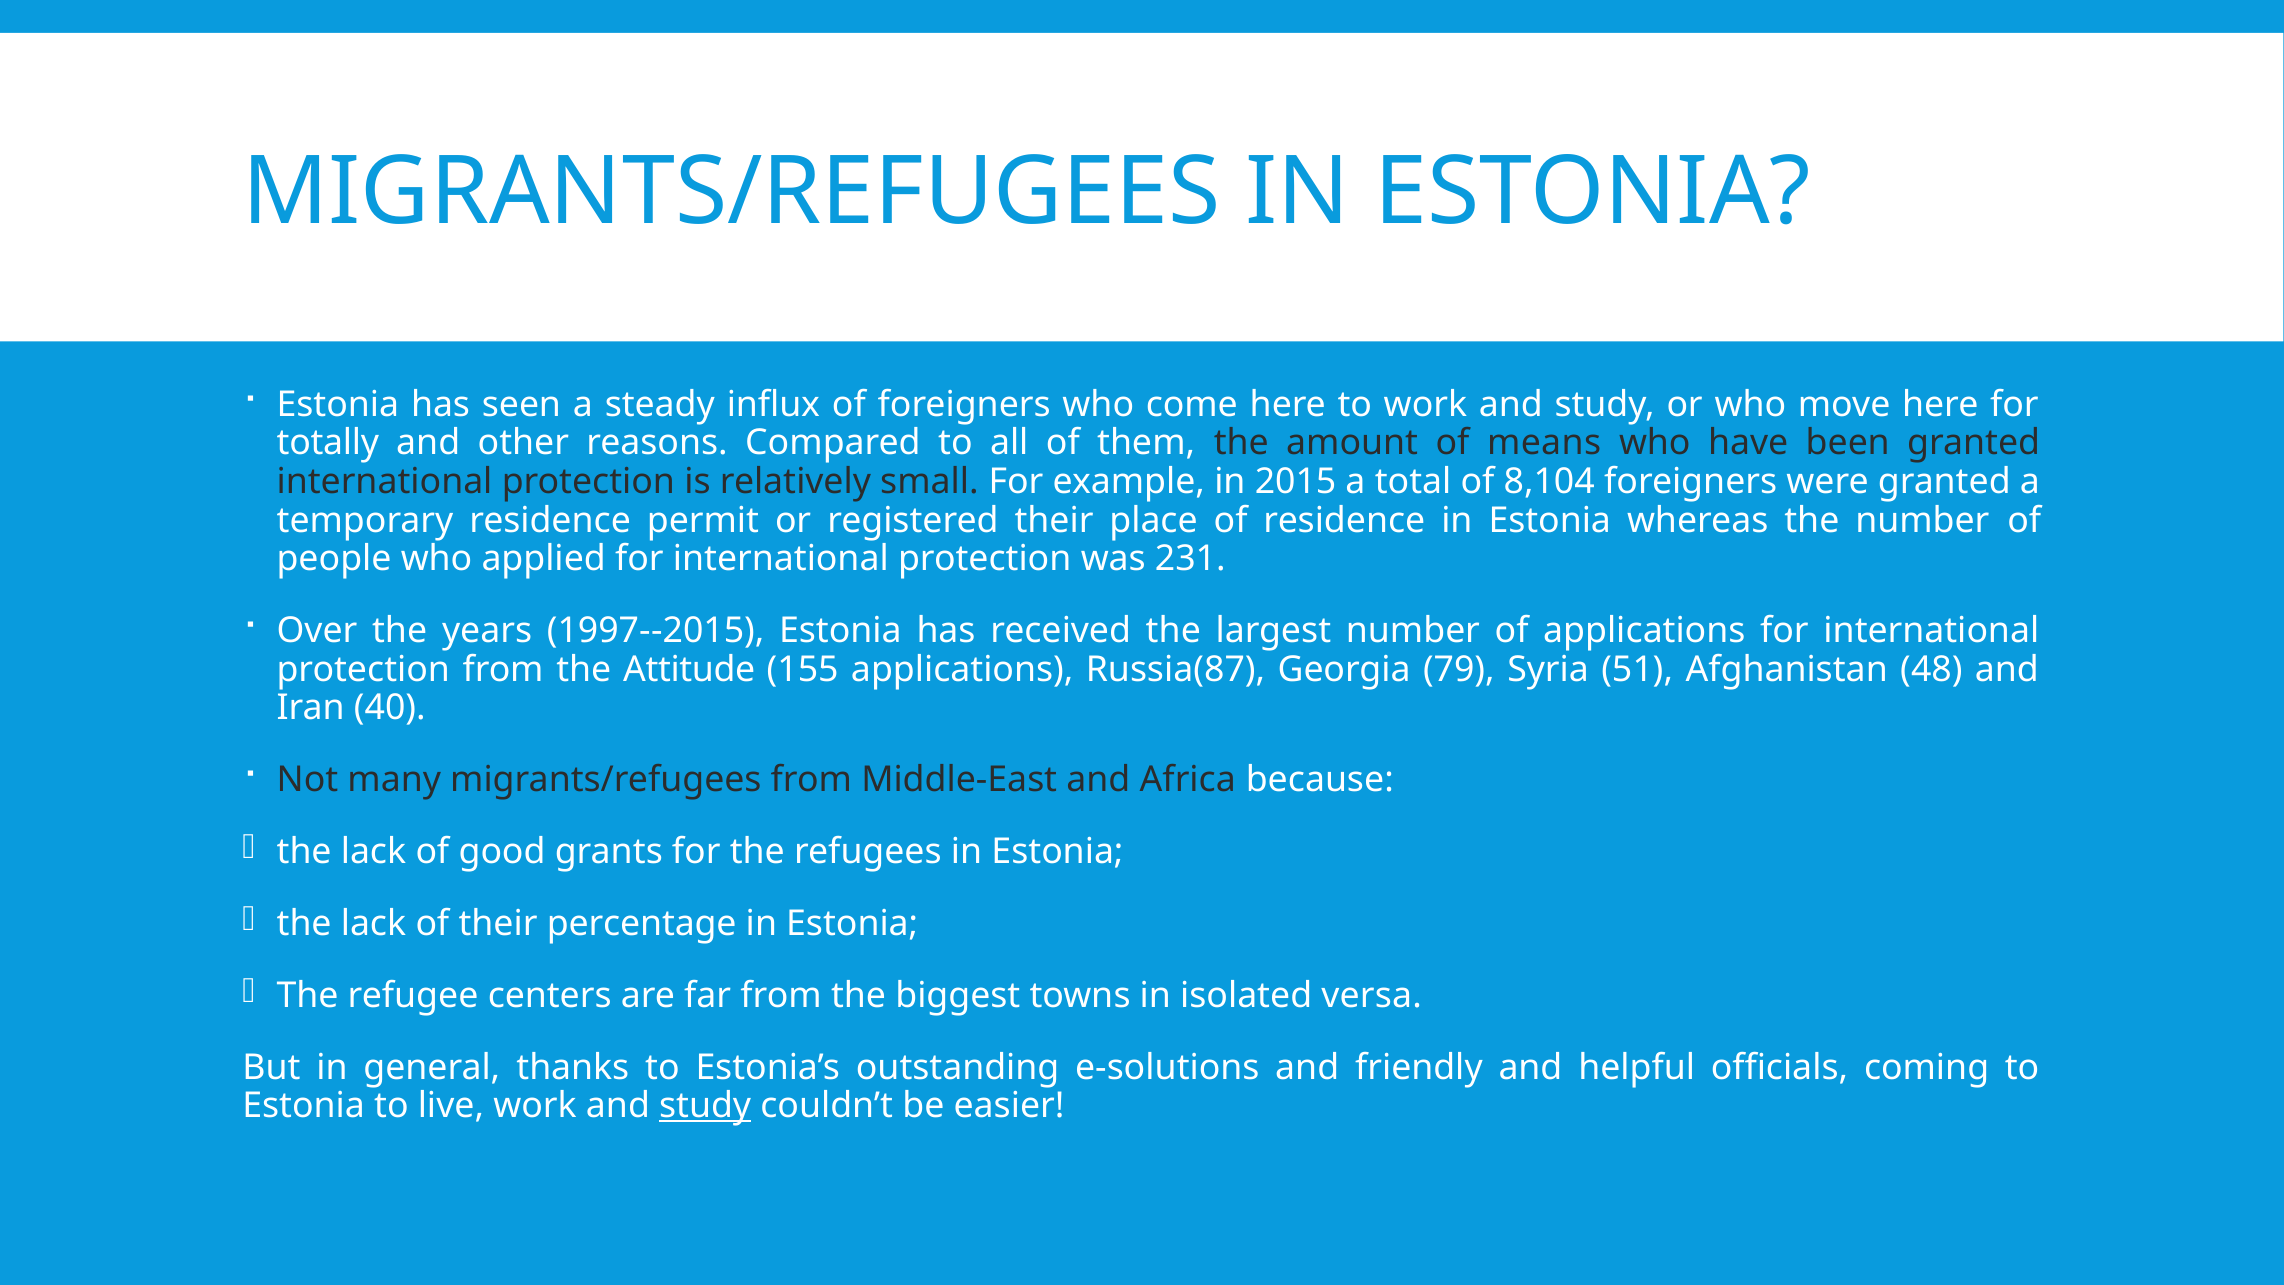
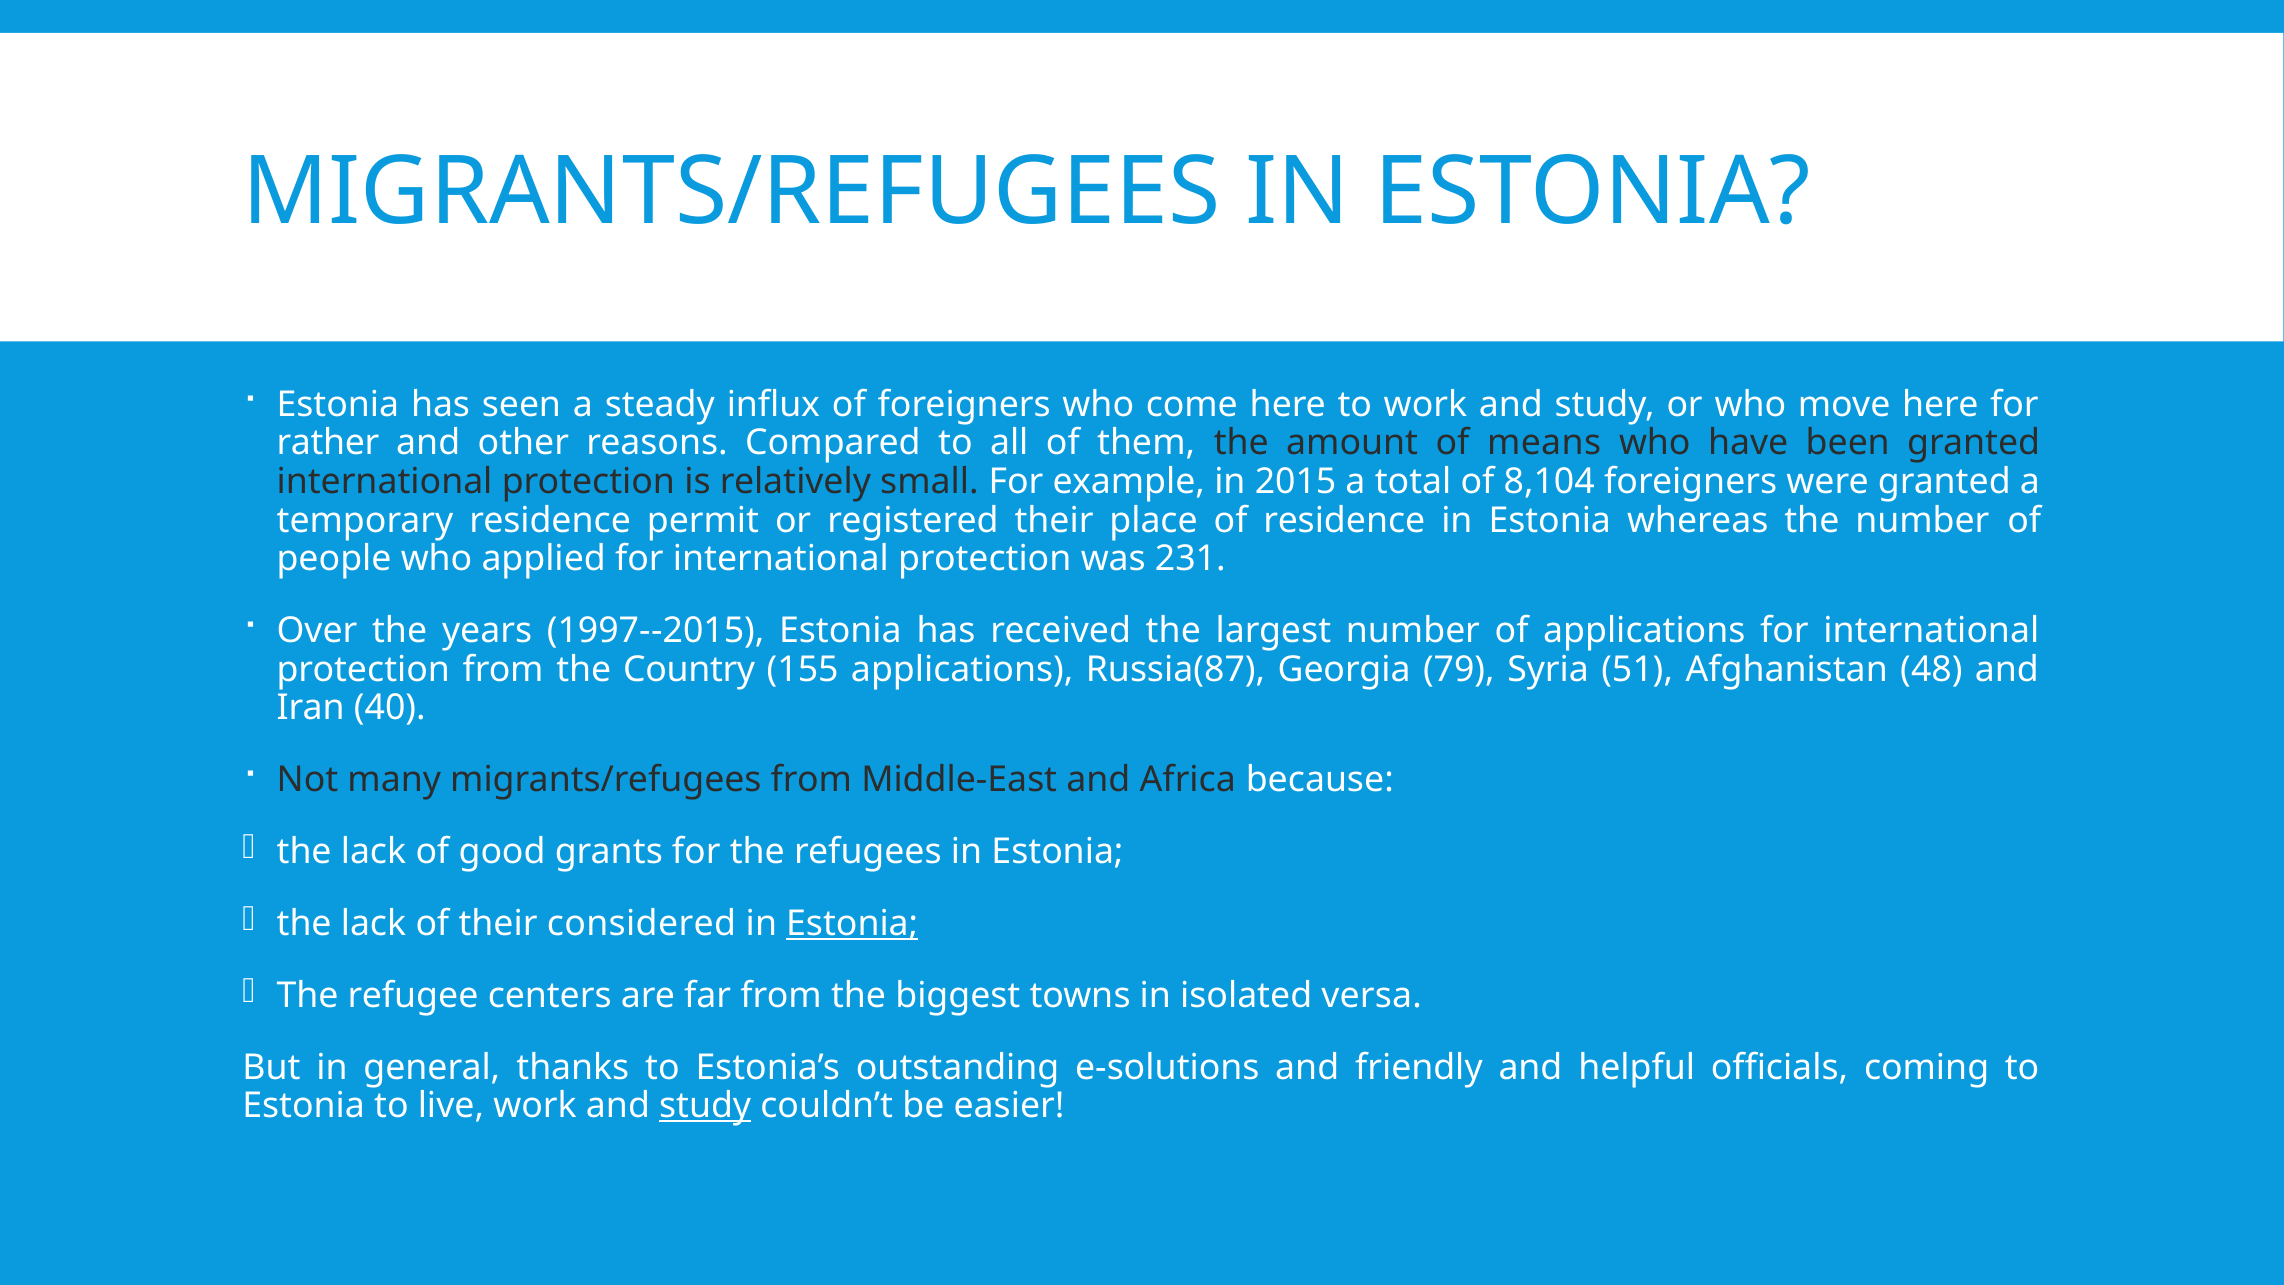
totally: totally -> rather
Attitude: Attitude -> Country
percentage: percentage -> considered
Estonia at (852, 923) underline: none -> present
